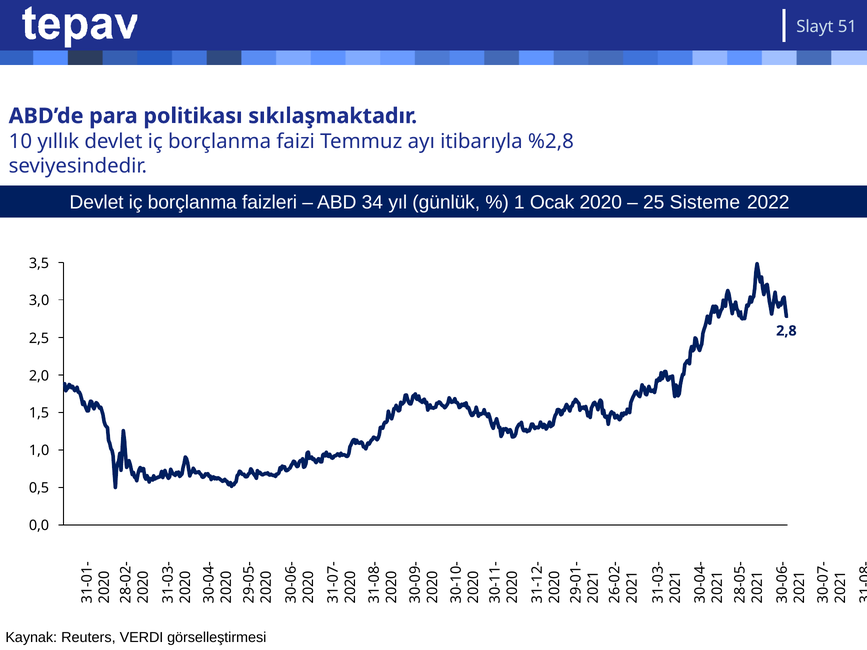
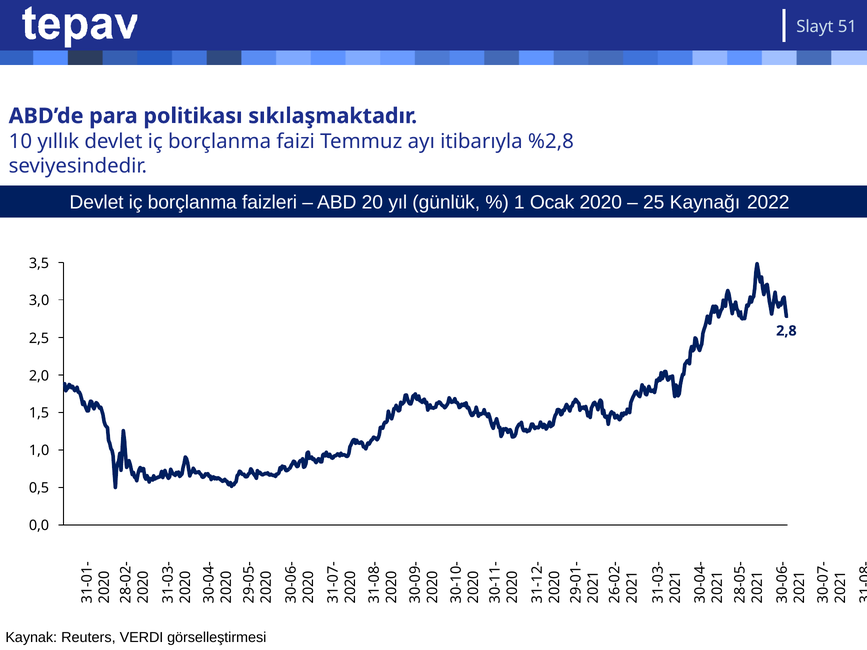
34: 34 -> 20
Sisteme: Sisteme -> Kaynağı
